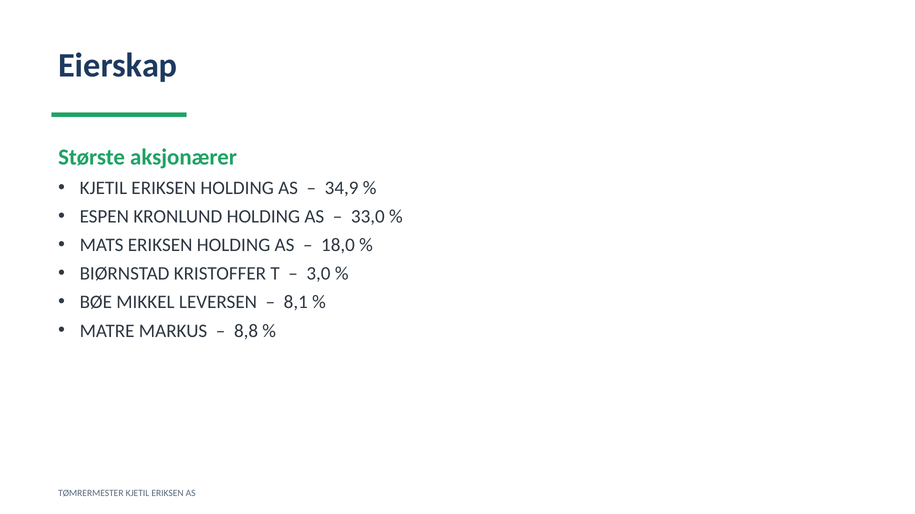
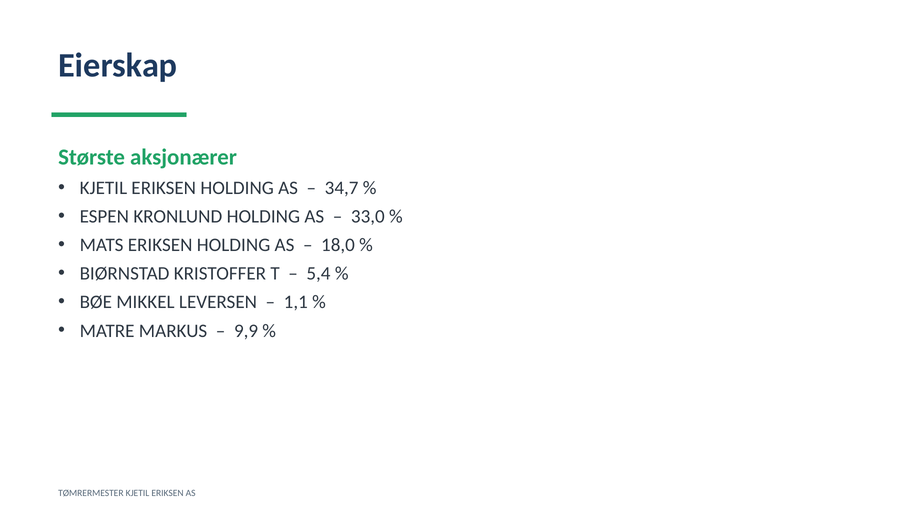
34,9: 34,9 -> 34,7
3,0: 3,0 -> 5,4
8,1: 8,1 -> 1,1
8,8: 8,8 -> 9,9
